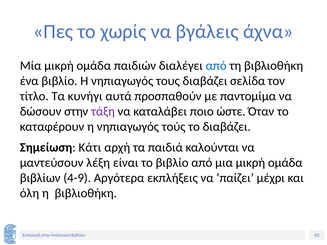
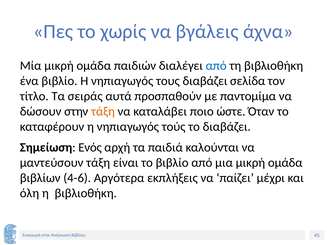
κυνήγι: κυνήγι -> σειράς
τάξη at (103, 112) colour: purple -> orange
Κάτι: Κάτι -> Ενός
μαντεύσουν λέξη: λέξη -> τάξη
4-9: 4-9 -> 4-6
